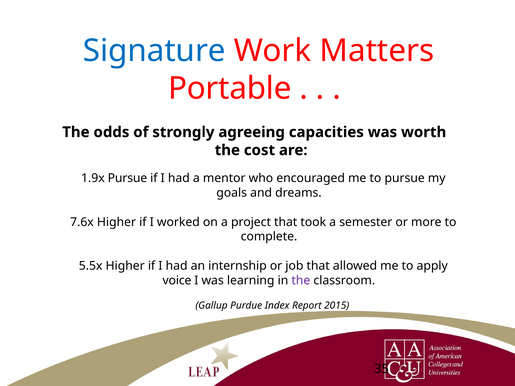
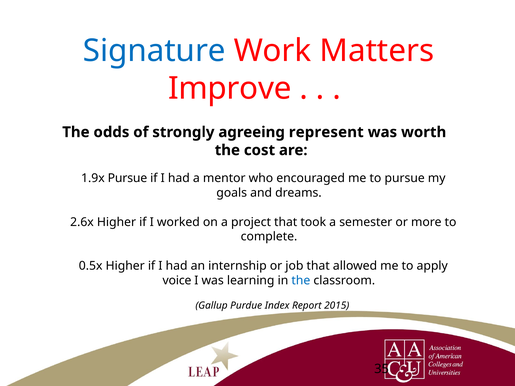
Portable: Portable -> Improve
capacities: capacities -> represent
7.6x: 7.6x -> 2.6x
5.5x: 5.5x -> 0.5x
the at (301, 281) colour: purple -> blue
